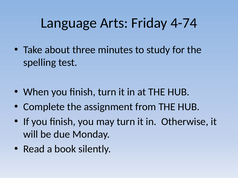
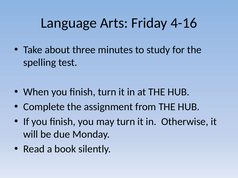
4-74: 4-74 -> 4-16
